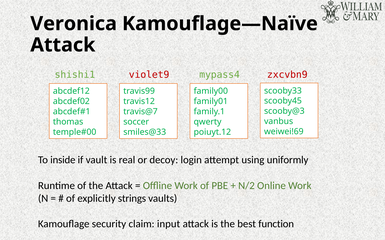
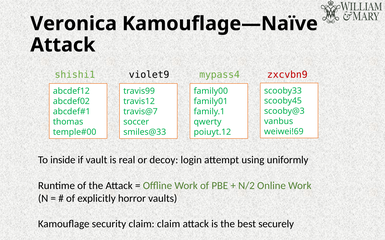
violet9 colour: red -> black
strings: strings -> horror
claim input: input -> claim
function: function -> securely
